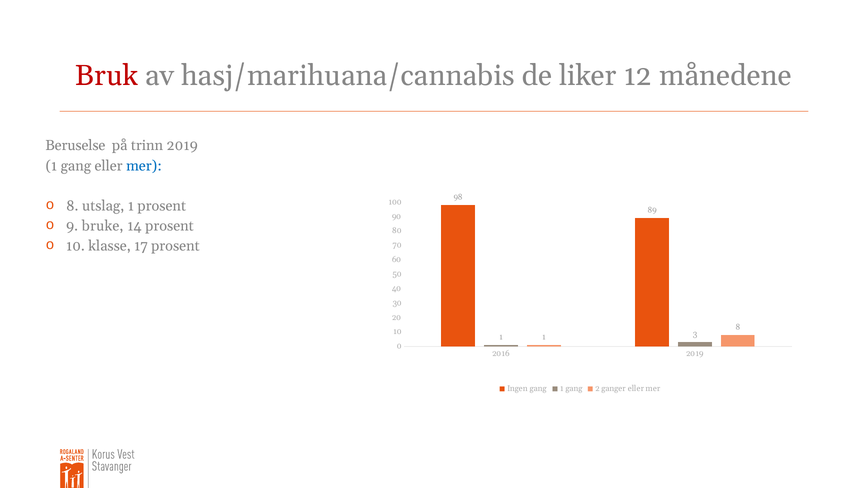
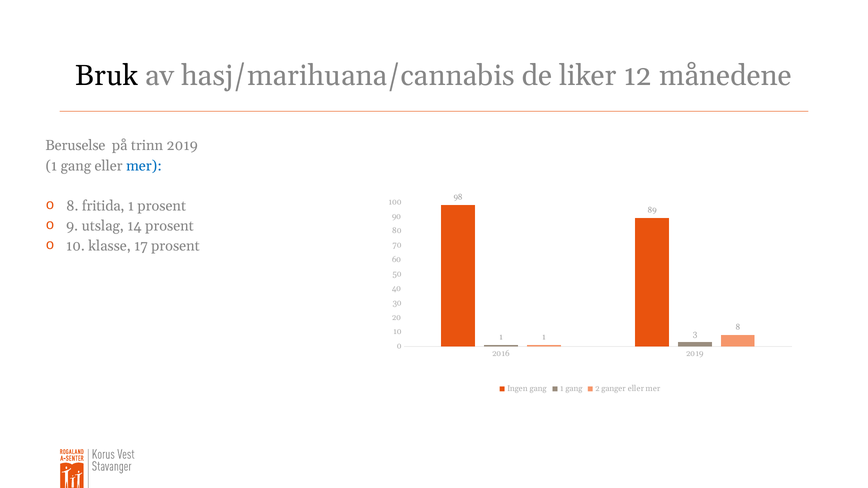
Bruk colour: red -> black
utslag: utslag -> fritida
bruke: bruke -> utslag
